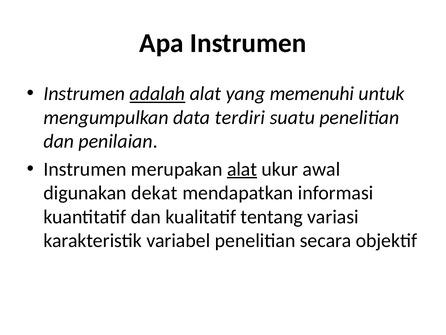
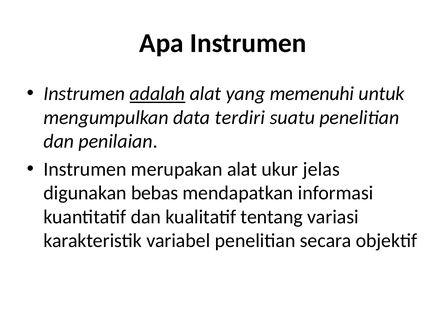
alat at (242, 169) underline: present -> none
awal: awal -> jelas
dekat: dekat -> bebas
